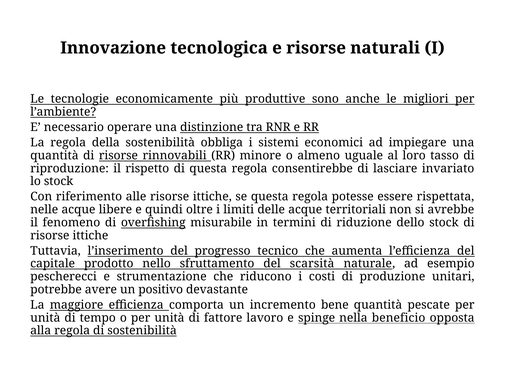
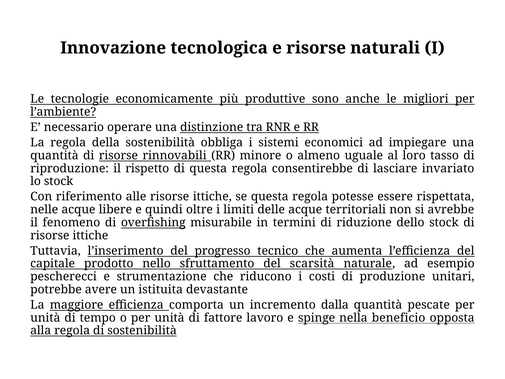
positivo: positivo -> istituita
bene: bene -> dalla
